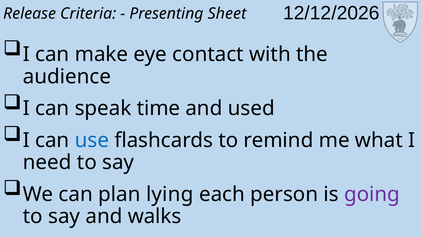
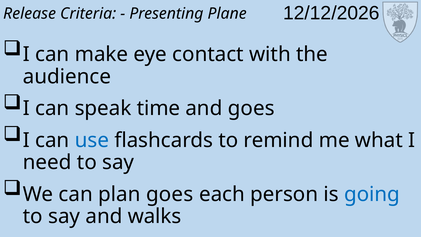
Sheet: Sheet -> Plane
and used: used -> goes
plan lying: lying -> goes
going colour: purple -> blue
